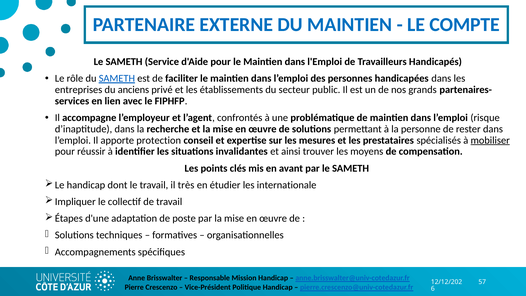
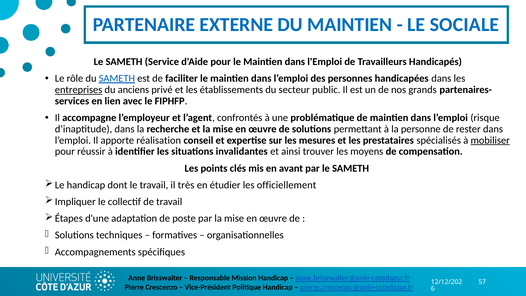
COMPTE: COMPTE -> SOCIALE
entreprises underline: none -> present
protection: protection -> réalisation
internationale: internationale -> officiellement
